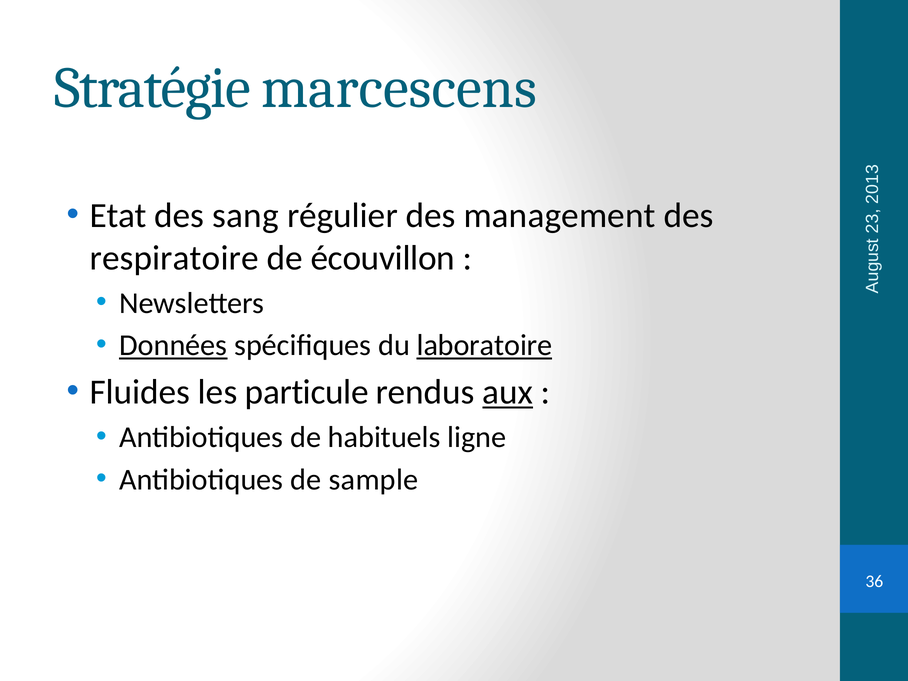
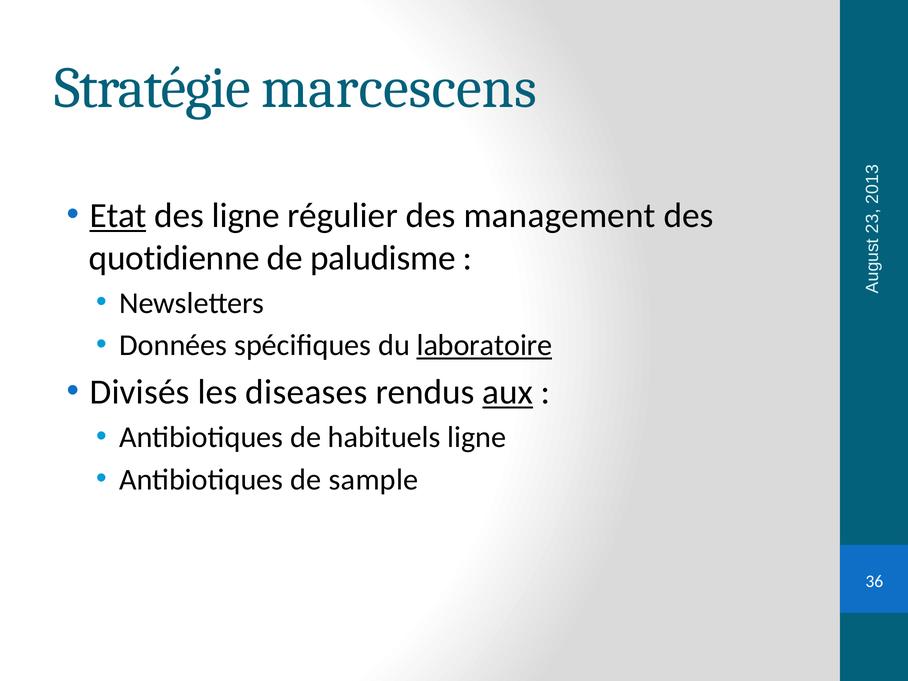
Etat underline: none -> present
des sang: sang -> ligne
respiratoire: respiratoire -> quotidienne
écouvillon: écouvillon -> paludisme
Données underline: present -> none
Fluides: Fluides -> Divisés
particule: particule -> diseases
